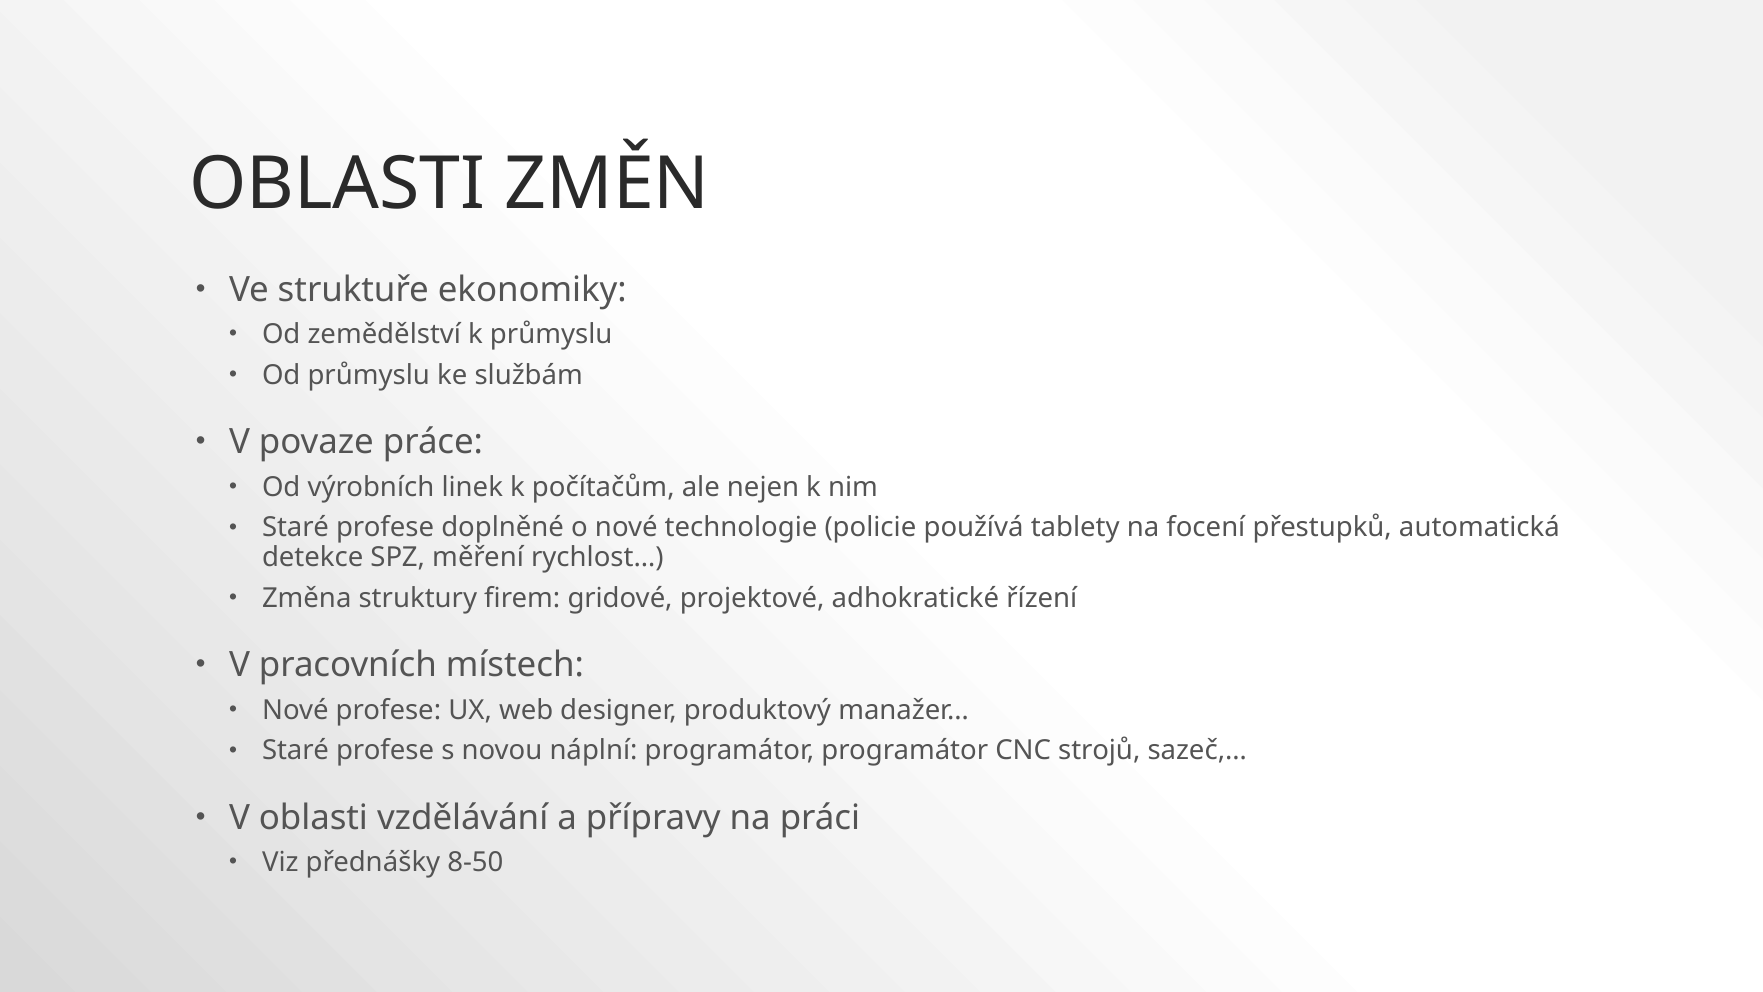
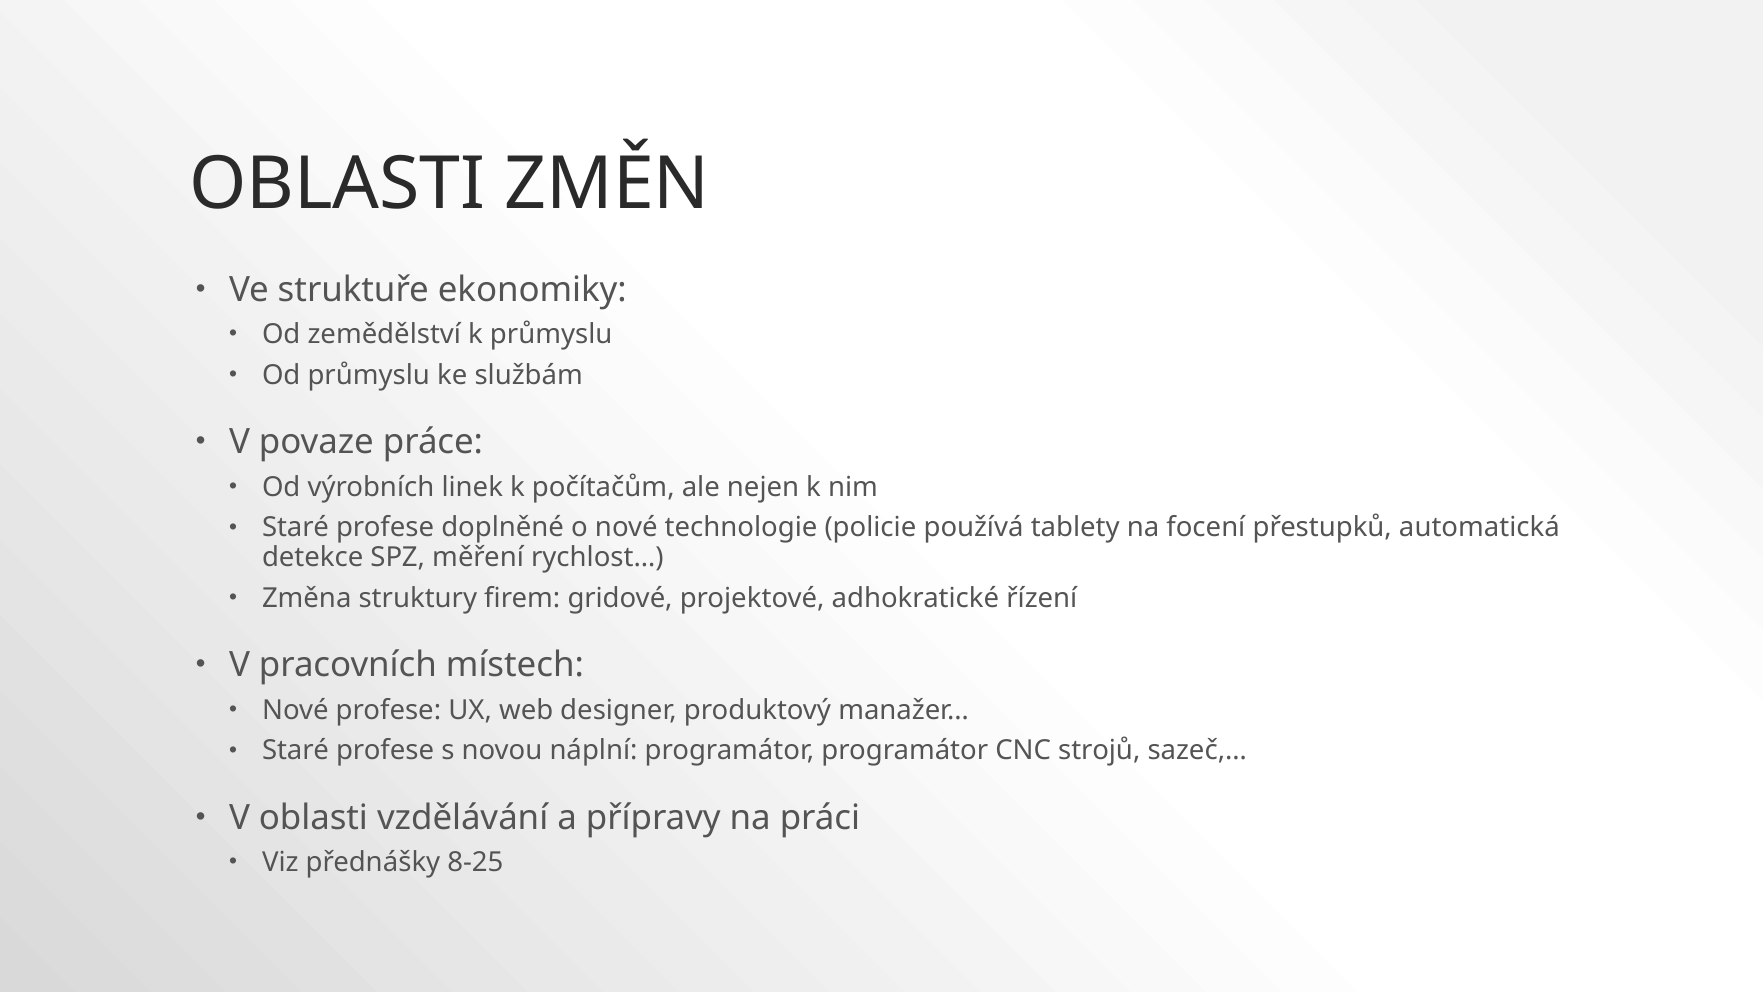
8-50: 8-50 -> 8-25
